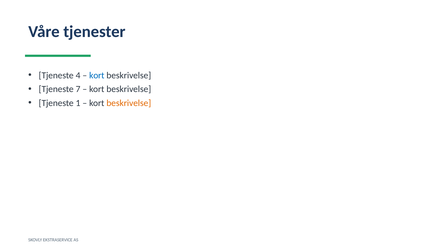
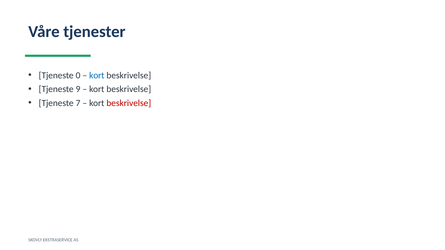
4: 4 -> 0
7: 7 -> 9
1: 1 -> 7
beskrivelse at (129, 103) colour: orange -> red
